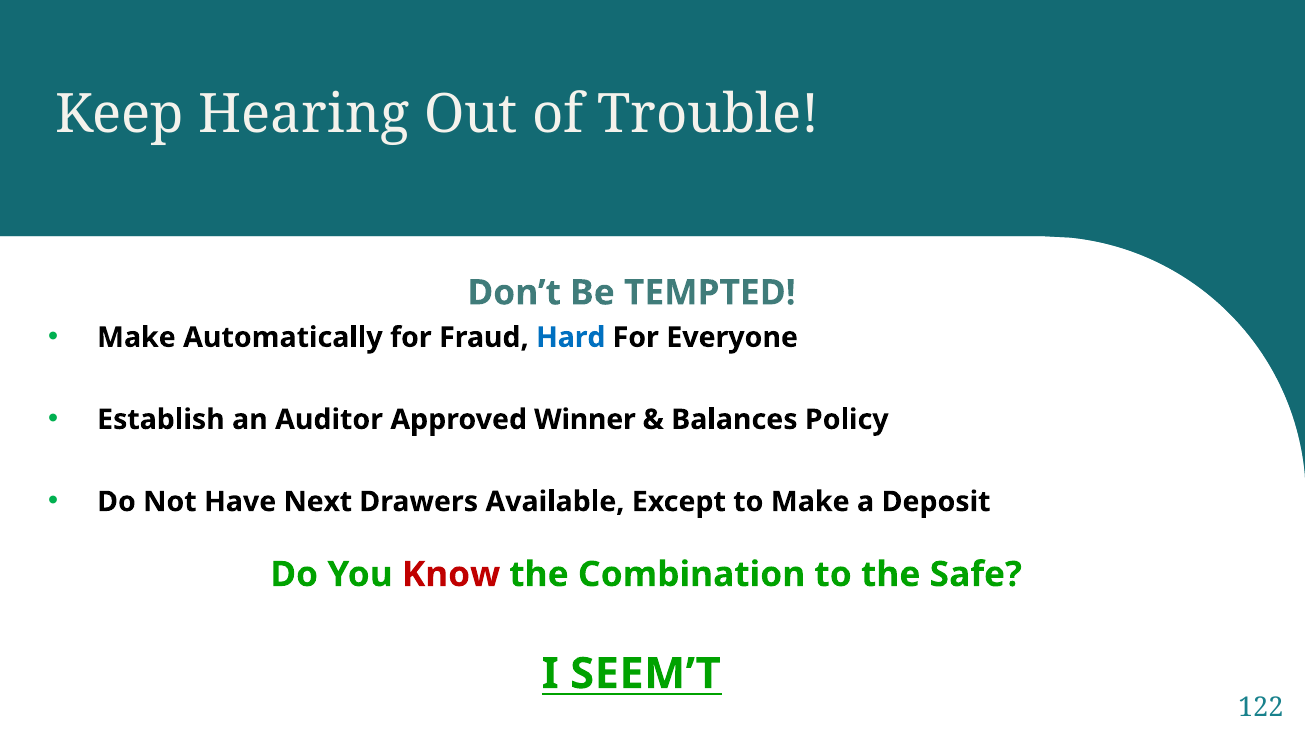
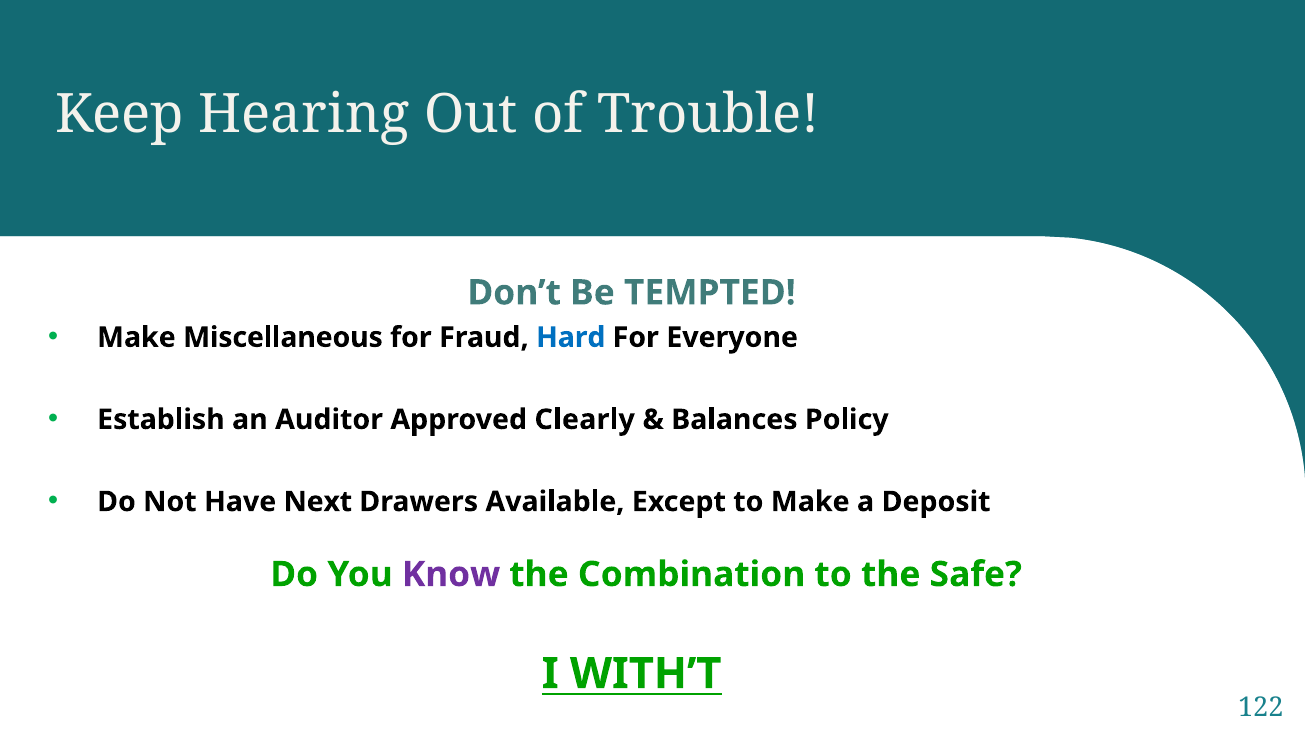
Automatically: Automatically -> Miscellaneous
Winner: Winner -> Clearly
Know colour: red -> purple
SEEM’T: SEEM’T -> WITH’T
